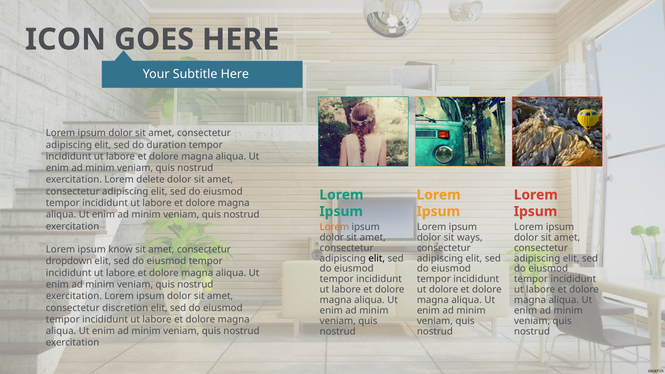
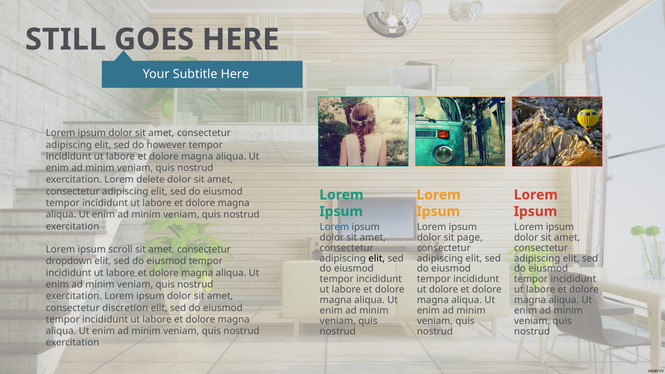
ICON: ICON -> STILL
duration: duration -> however
Lorem at (334, 227) colour: orange -> blue
ways: ways -> page
know: know -> scroll
